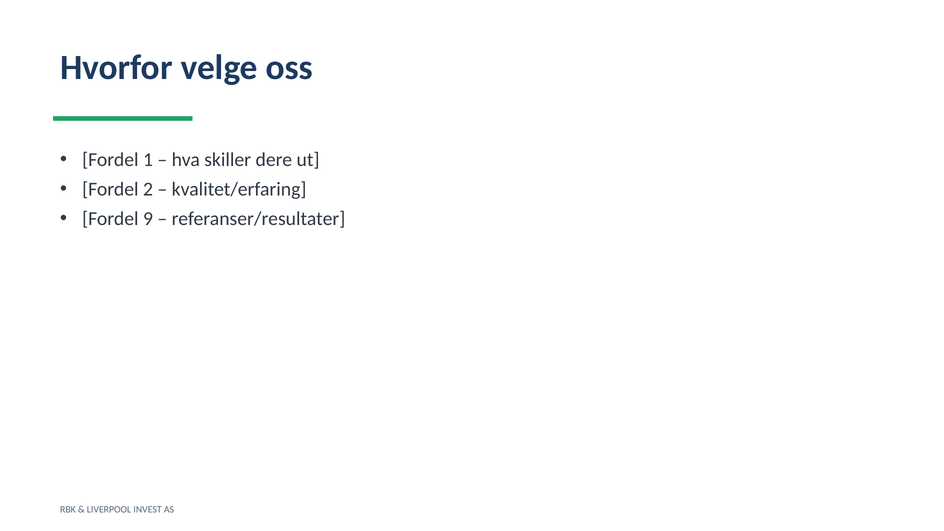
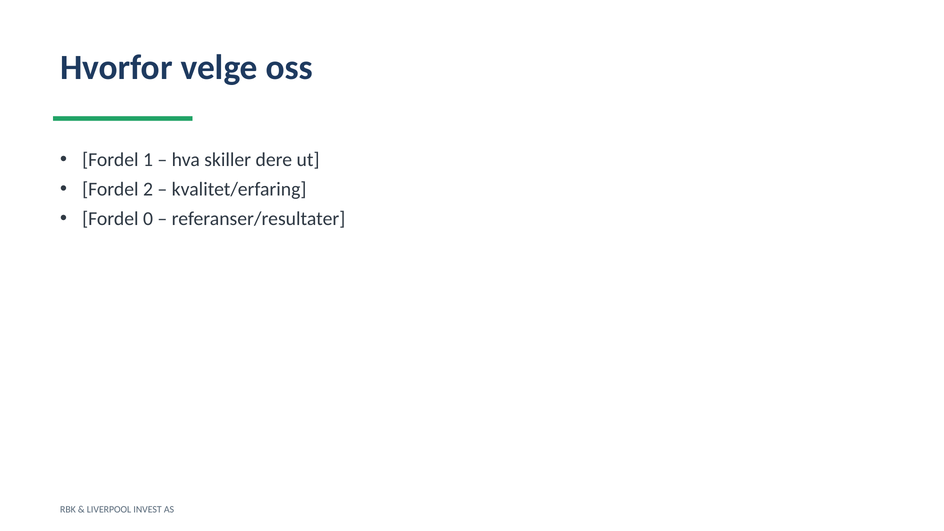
9: 9 -> 0
